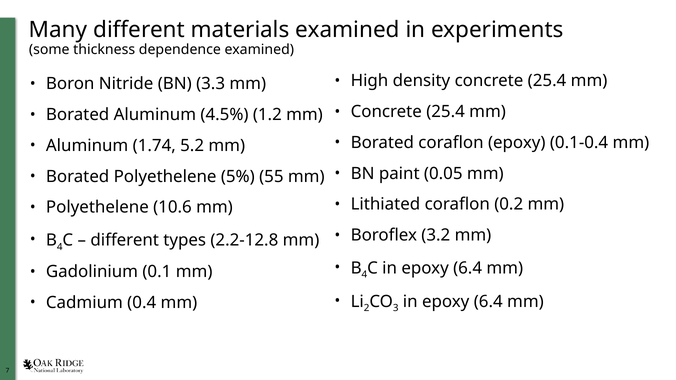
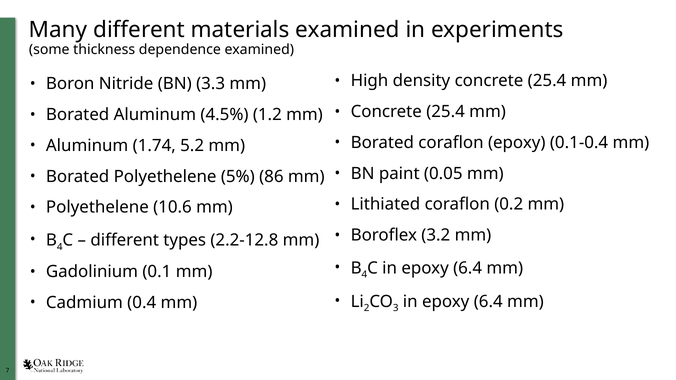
55: 55 -> 86
